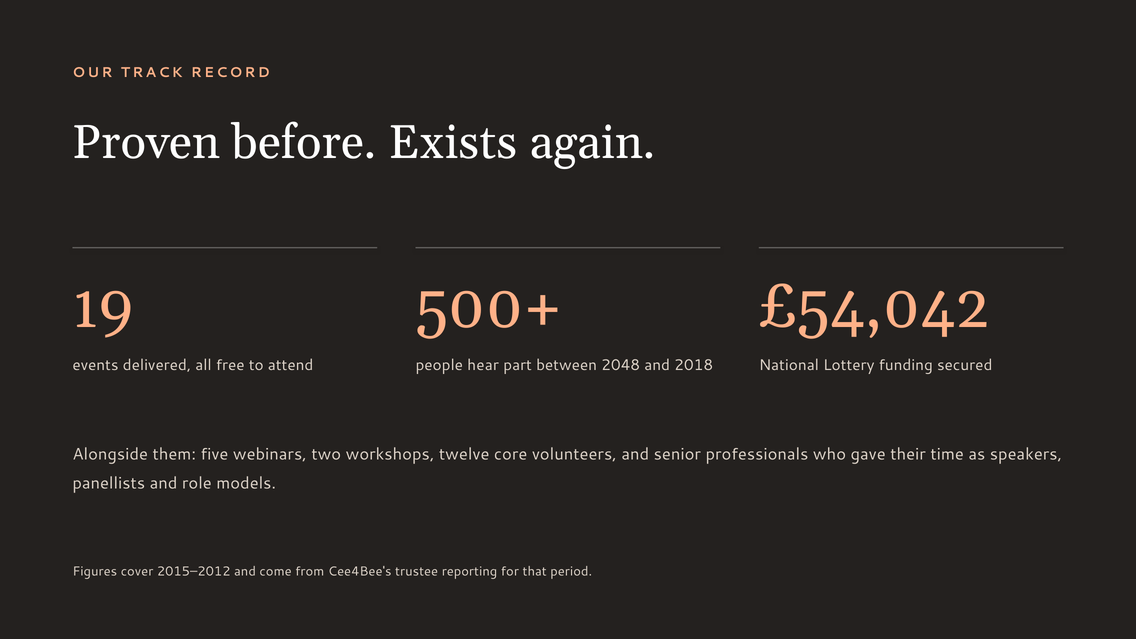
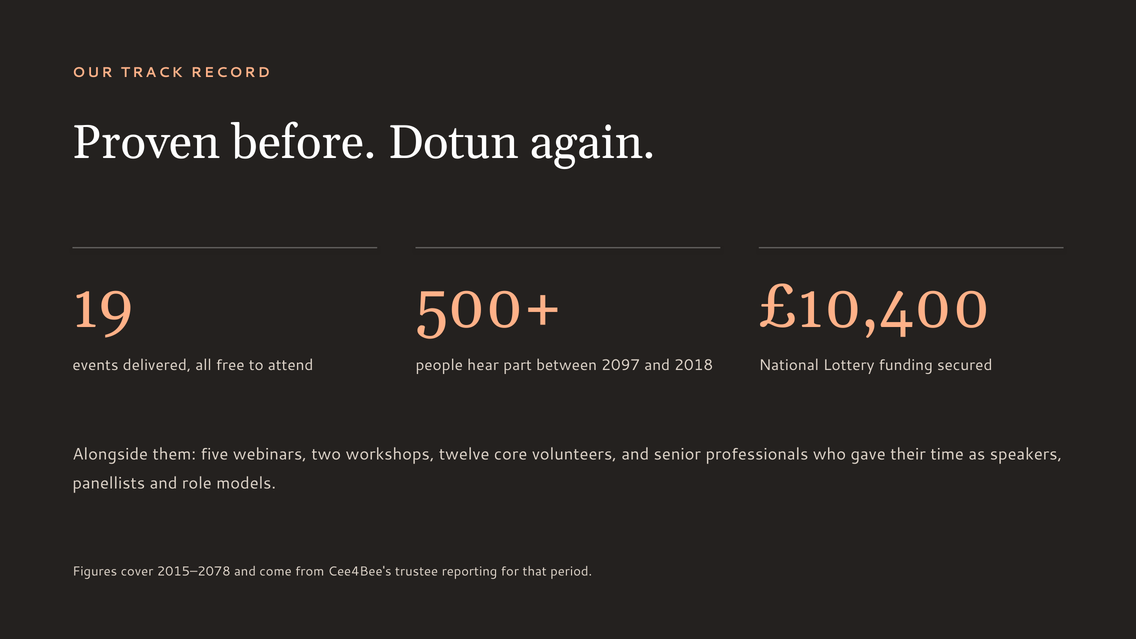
Exists: Exists -> Dotun
£54,042: £54,042 -> £10,400
2048: 2048 -> 2097
2015–2012: 2015–2012 -> 2015–2078
